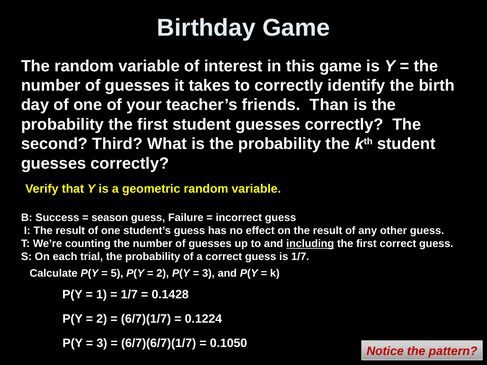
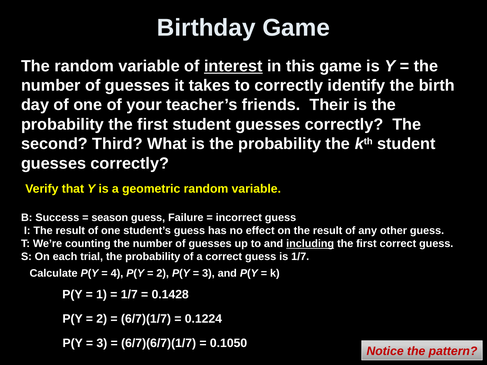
interest underline: none -> present
Than: Than -> Their
5: 5 -> 4
